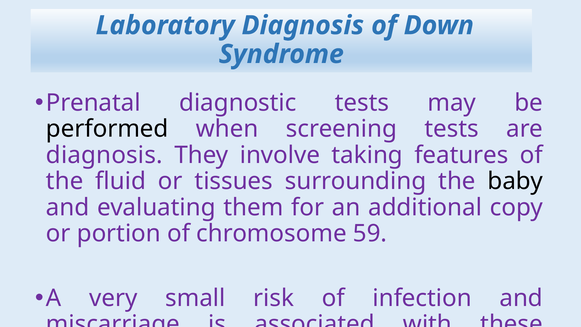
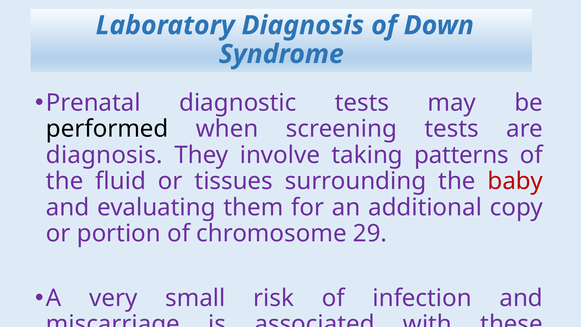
features: features -> patterns
baby colour: black -> red
59: 59 -> 29
